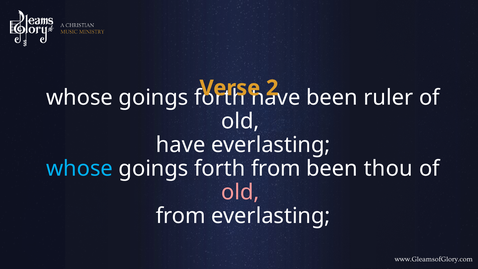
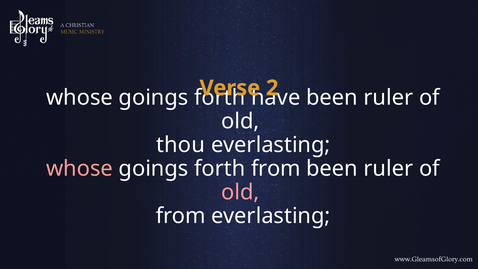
have at (181, 145): have -> thou
whose at (80, 168) colour: light blue -> pink
thou at (388, 168): thou -> ruler
